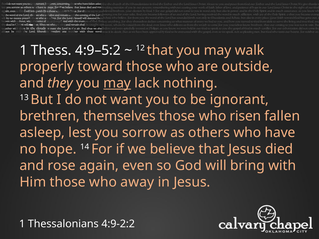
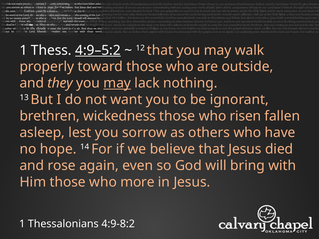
4:9–5:2 underline: none -> present
themselves: themselves -> wickedness
away: away -> more
4:9-2:2: 4:9-2:2 -> 4:9-8:2
